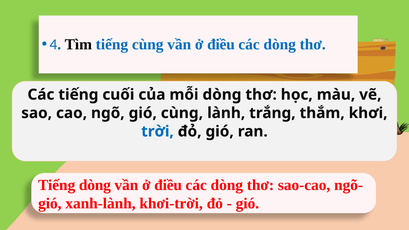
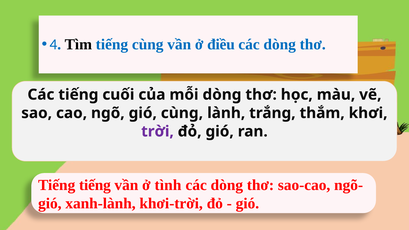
trời colour: blue -> purple
Tiếng dòng: dòng -> tiếng
điều at (168, 185): điều -> tình
